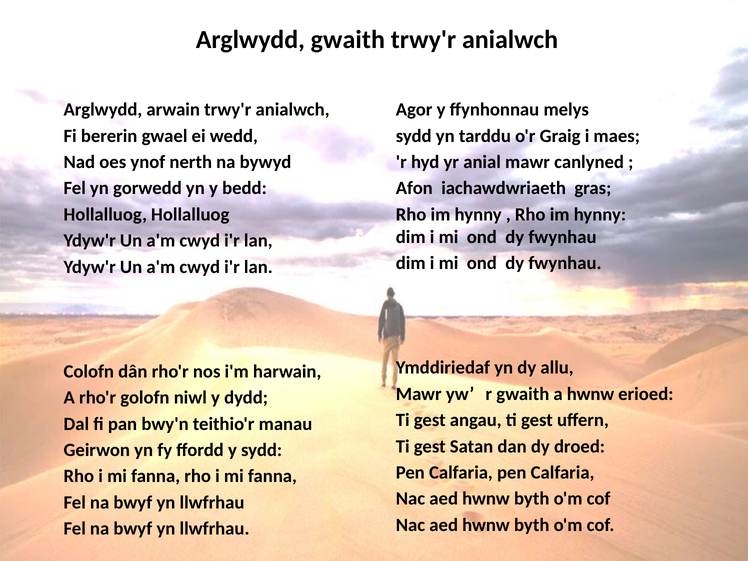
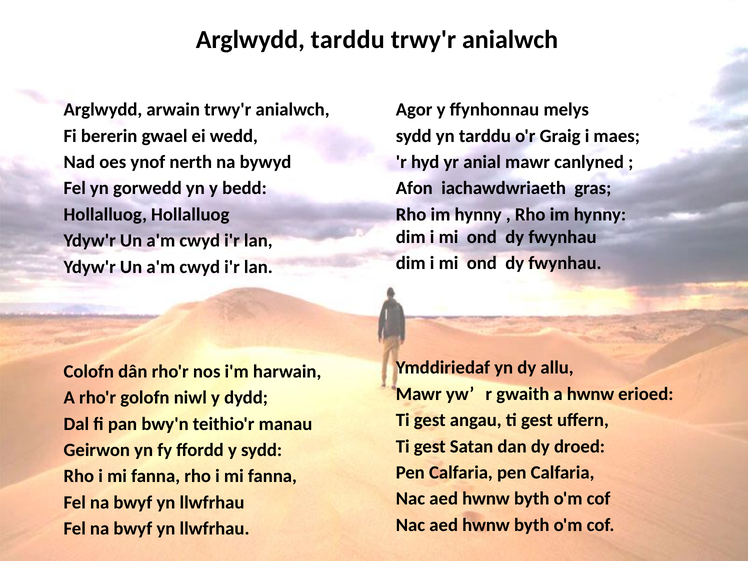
Arglwydd gwaith: gwaith -> tarddu
